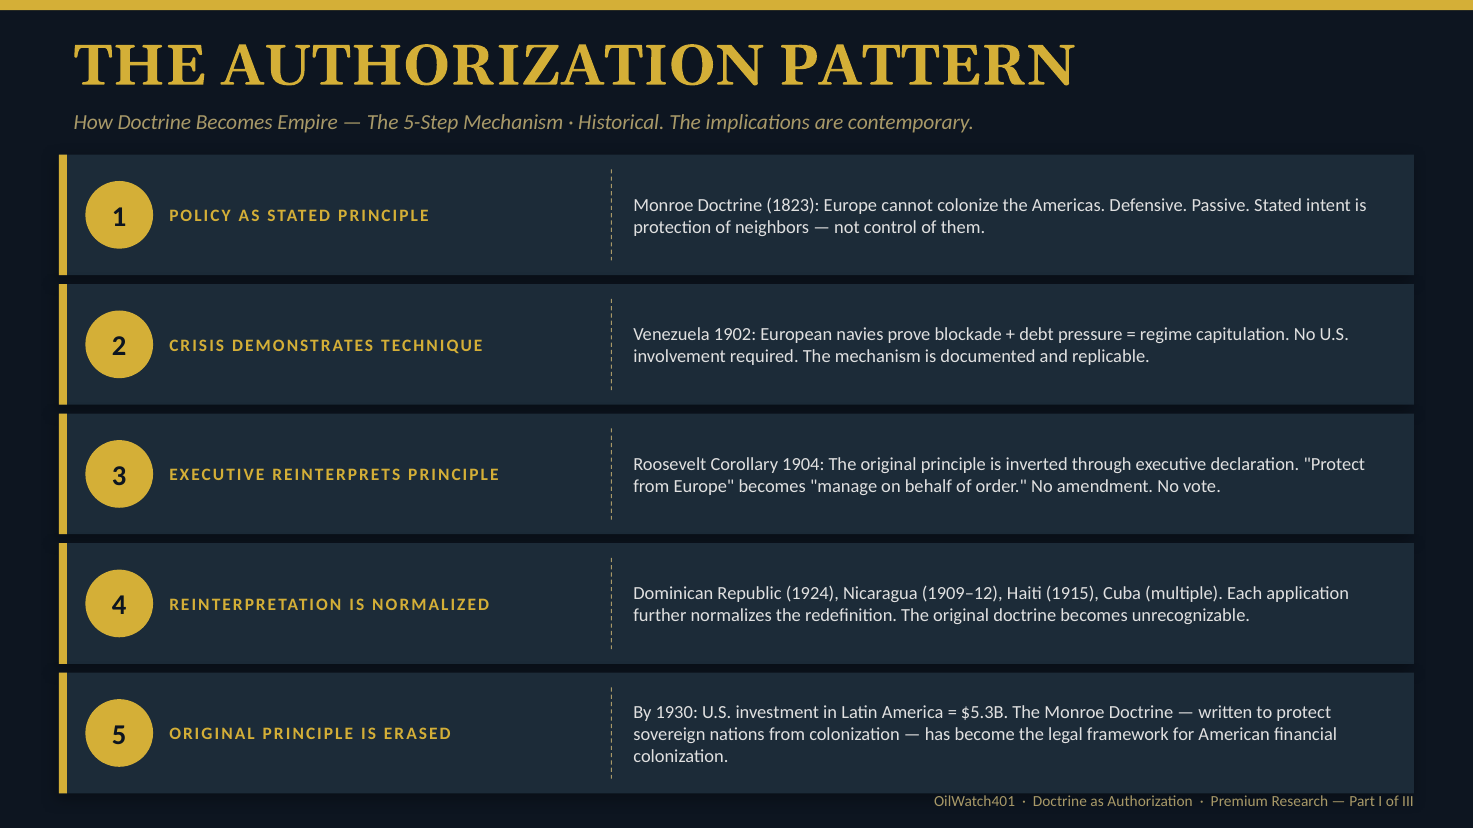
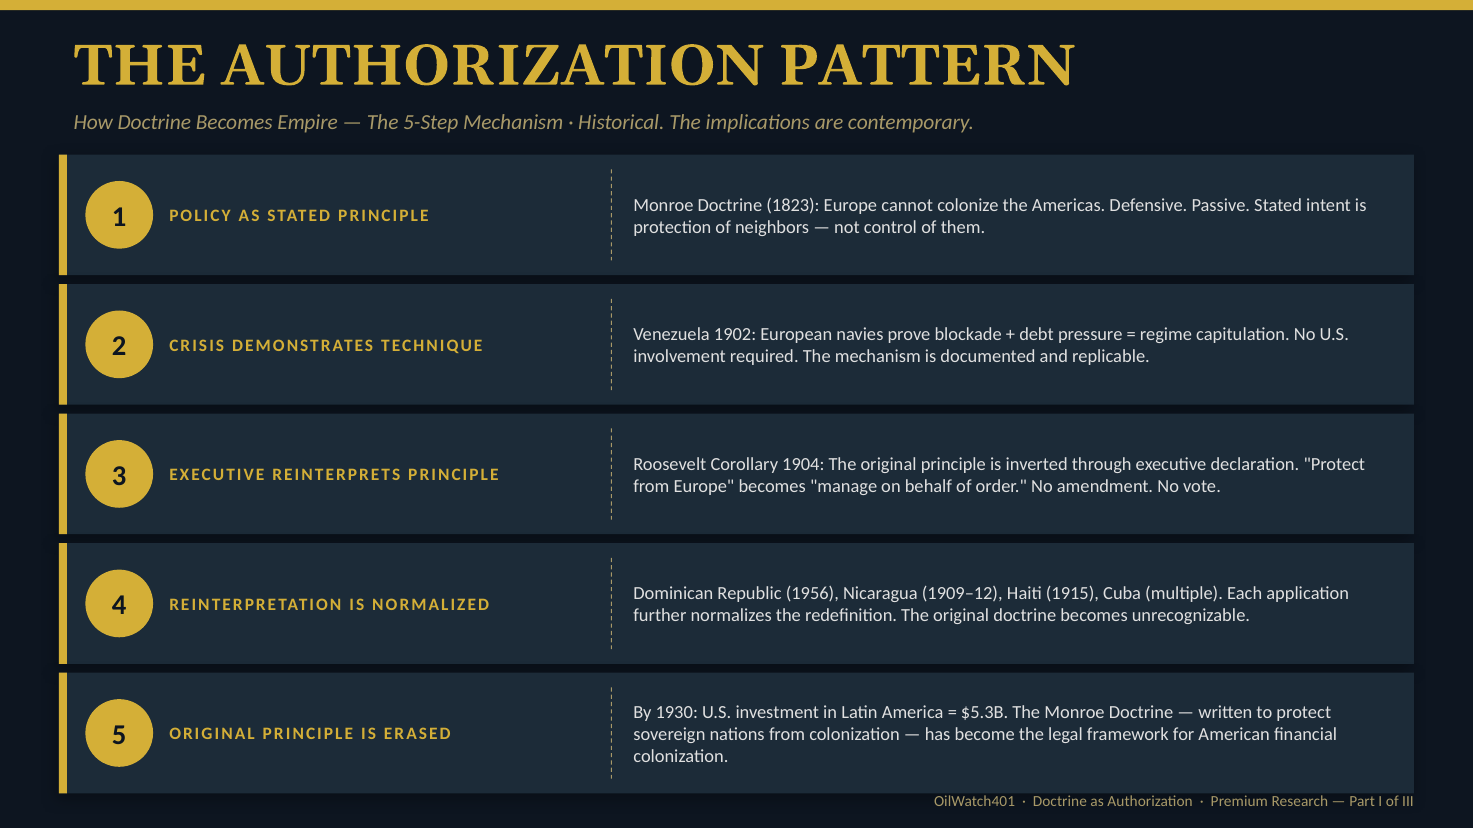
1924: 1924 -> 1956
